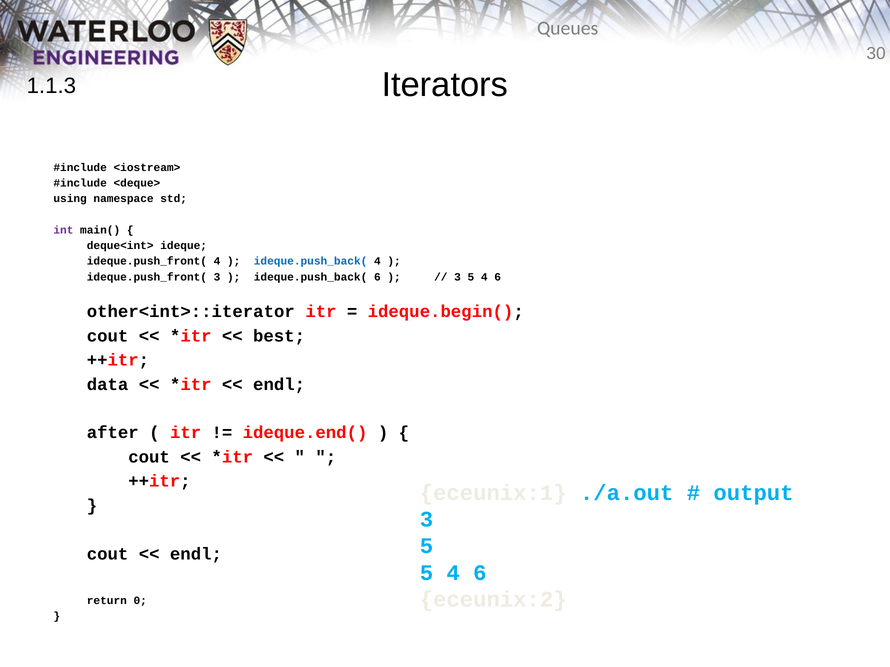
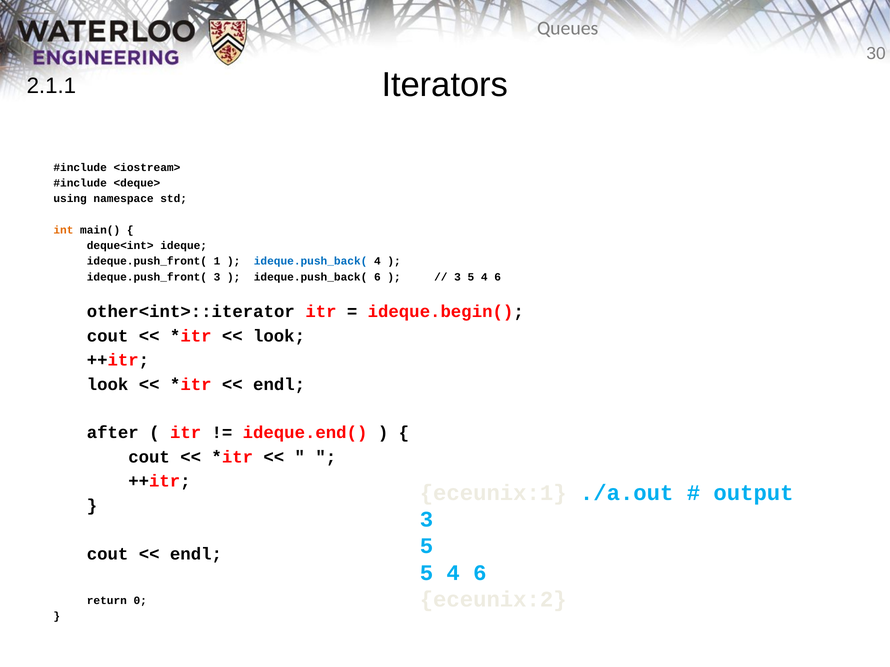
1.1.3: 1.1.3 -> 2.1.1
int colour: purple -> orange
ideque.push_front( 4: 4 -> 1
best at (279, 336): best -> look
data at (108, 385): data -> look
